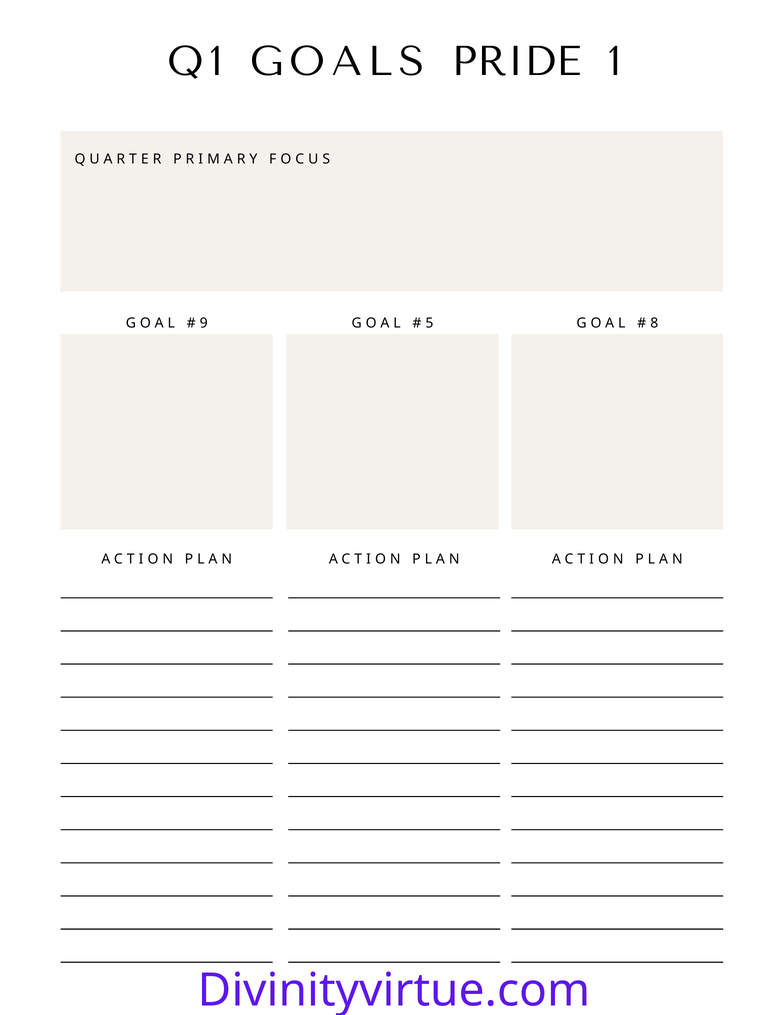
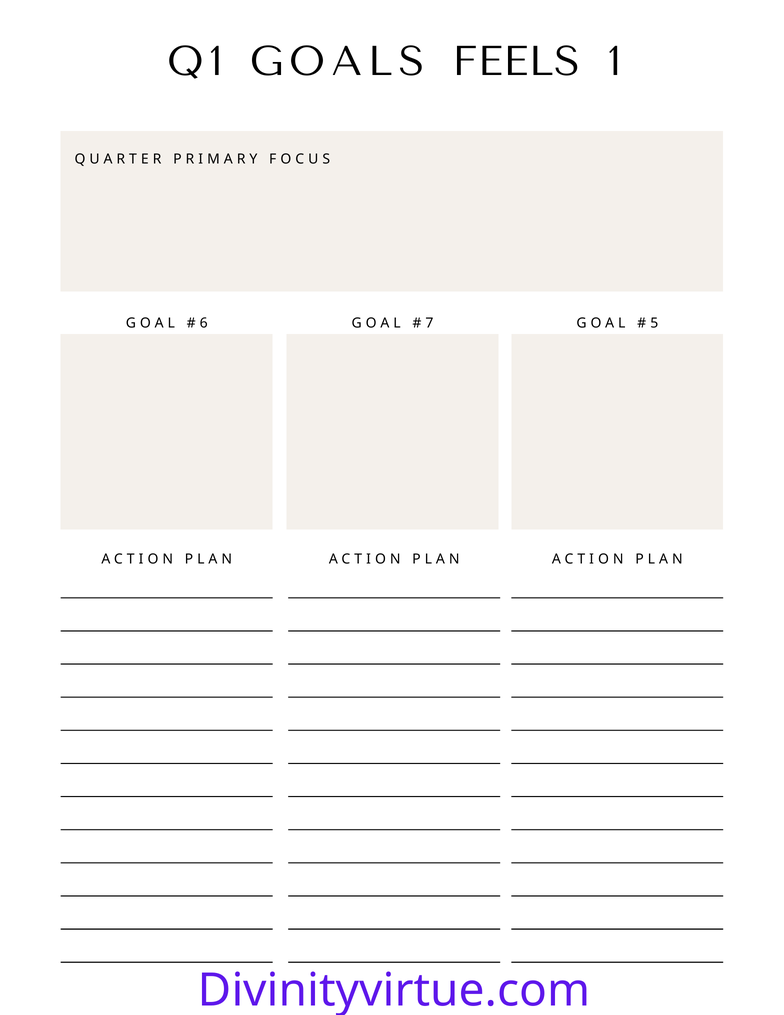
PRIDE: PRIDE -> FEELS
9: 9 -> 6
5: 5 -> 7
8: 8 -> 5
